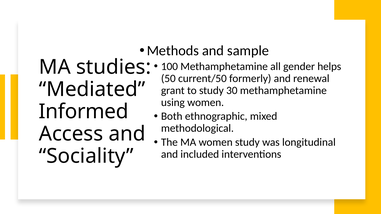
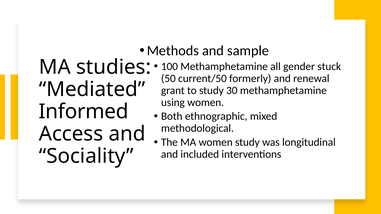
helps: helps -> stuck
